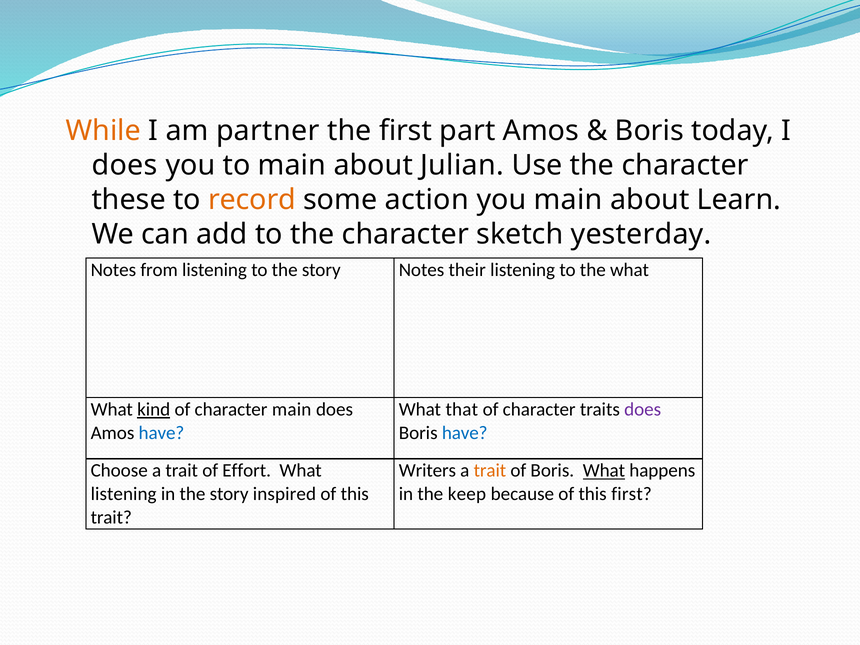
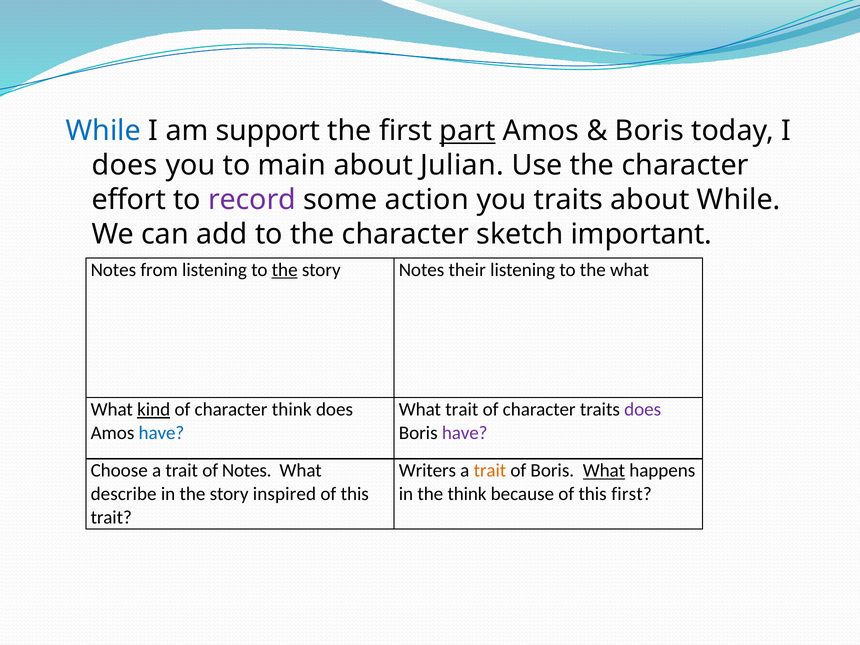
While at (103, 131) colour: orange -> blue
partner: partner -> support
part underline: none -> present
these: these -> effort
record colour: orange -> purple
you main: main -> traits
about Learn: Learn -> While
yesterday: yesterday -> important
the at (285, 270) underline: none -> present
character main: main -> think
What that: that -> trait
have at (465, 433) colour: blue -> purple
of Effort: Effort -> Notes
listening at (124, 494): listening -> describe
the keep: keep -> think
